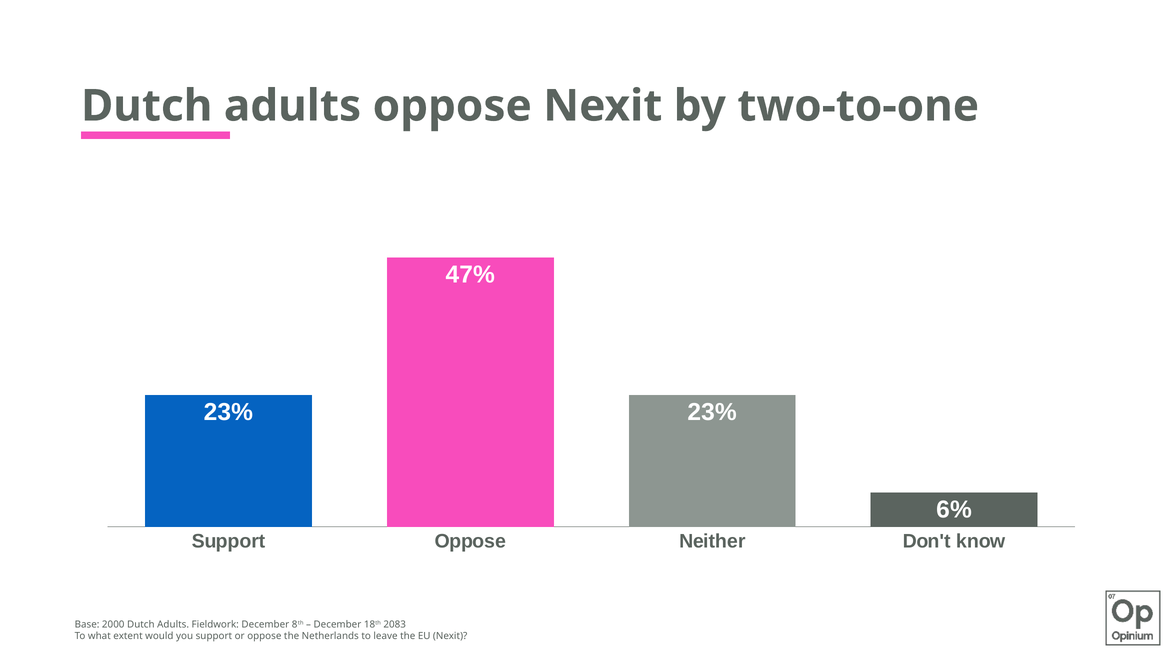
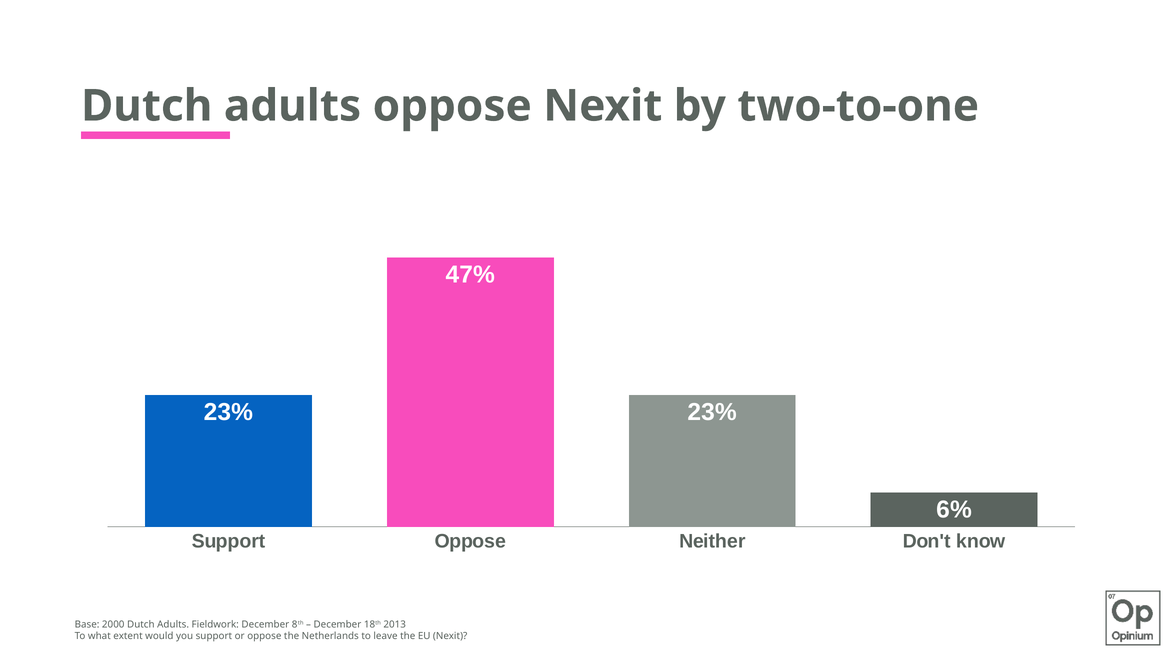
2083: 2083 -> 2013
